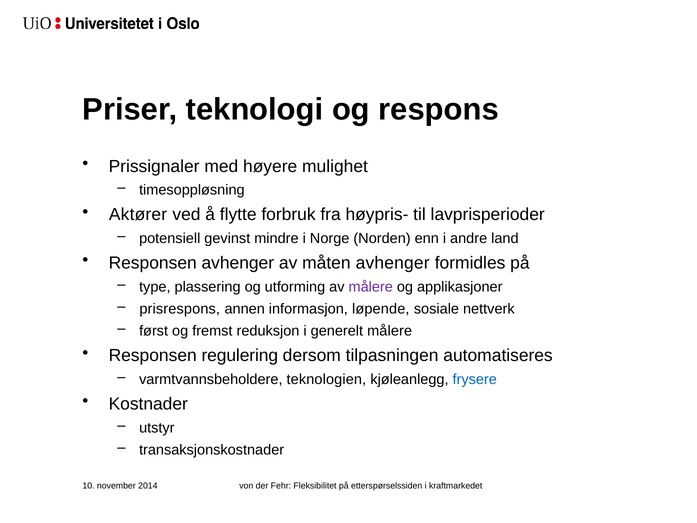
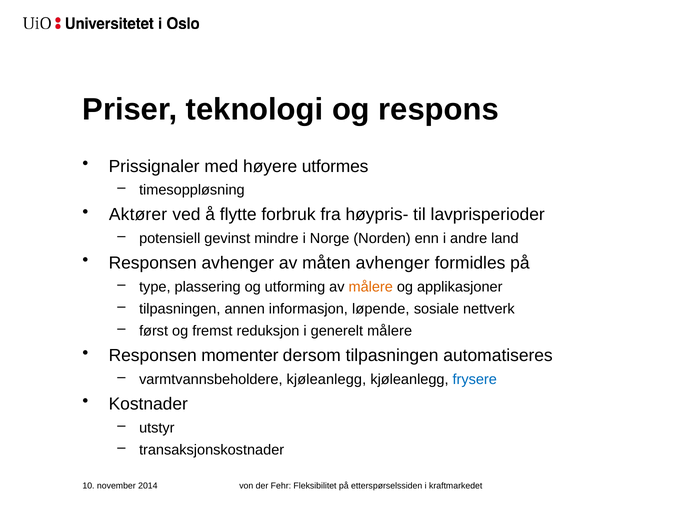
mulighet: mulighet -> utformes
målere at (371, 287) colour: purple -> orange
prisrespons at (180, 309): prisrespons -> tilpasningen
regulering: regulering -> momenter
varmtvannsbeholdere teknologien: teknologien -> kjøleanlegg
